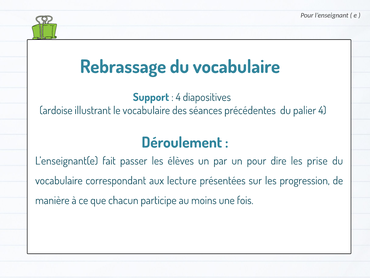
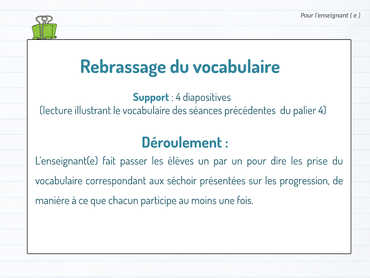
ardoise: ardoise -> lecture
lecture: lecture -> séchoir
